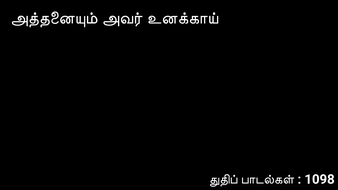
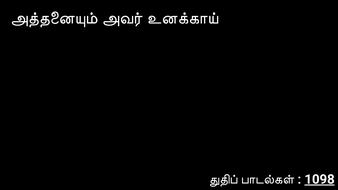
1098 underline: none -> present
